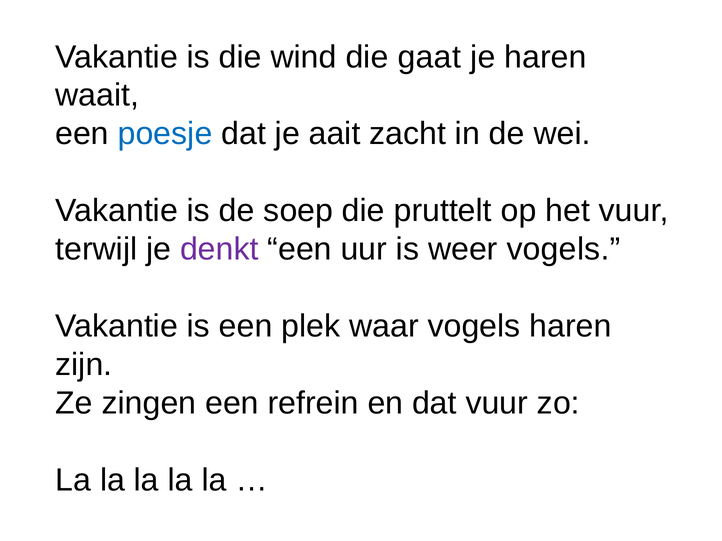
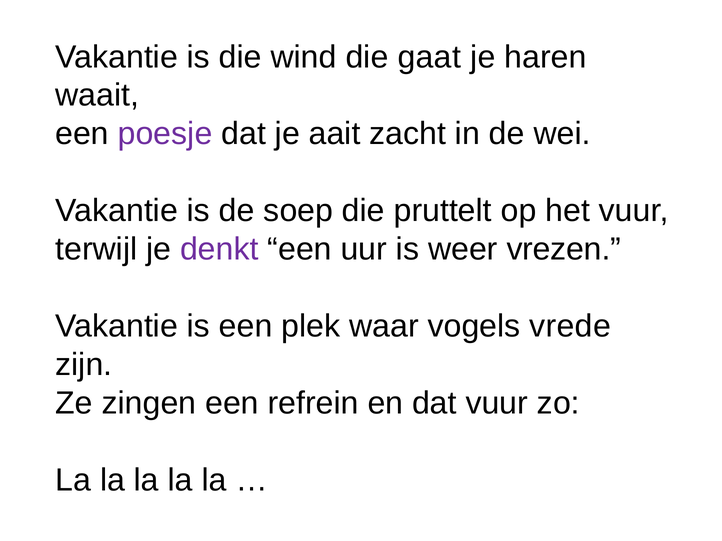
poesje colour: blue -> purple
weer vogels: vogels -> vrezen
vogels haren: haren -> vrede
